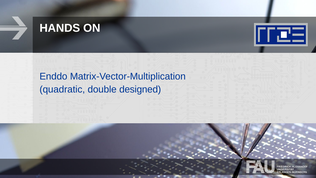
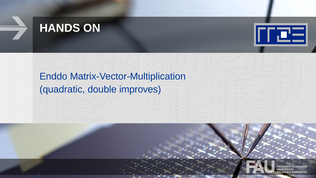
designed: designed -> improves
